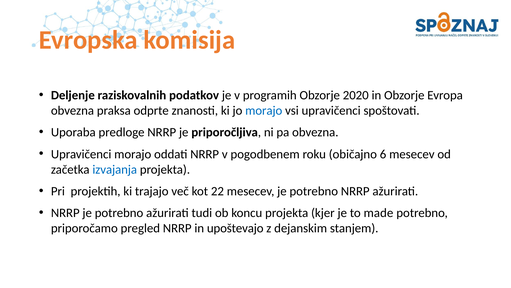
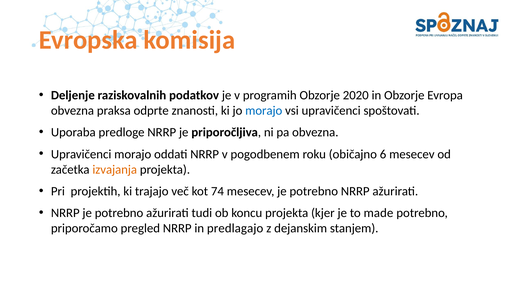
izvajanja colour: blue -> orange
22: 22 -> 74
upoštevajo: upoštevajo -> predlagajo
